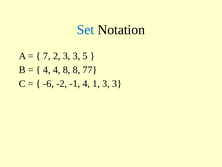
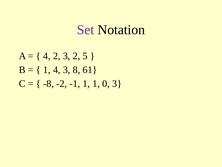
Set colour: blue -> purple
7 at (47, 56): 7 -> 4
2 3 3: 3 -> 2
4 at (47, 70): 4 -> 1
4 8: 8 -> 3
77: 77 -> 61
-6: -6 -> -8
-1 4: 4 -> 1
1 3: 3 -> 0
